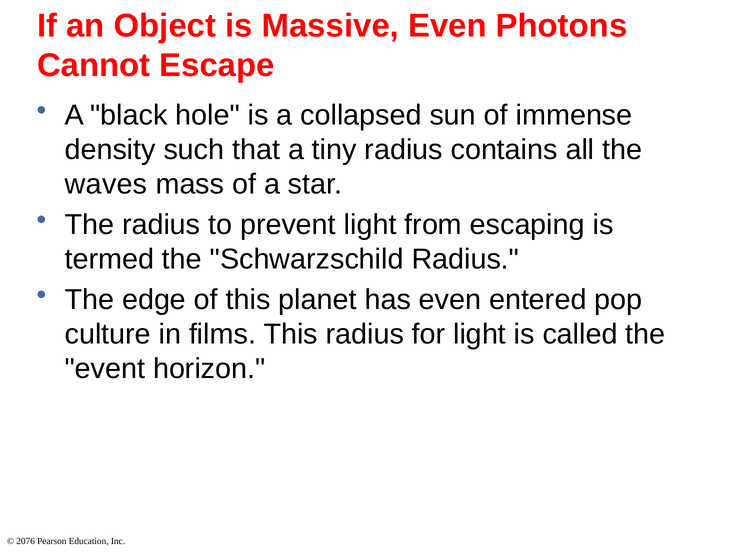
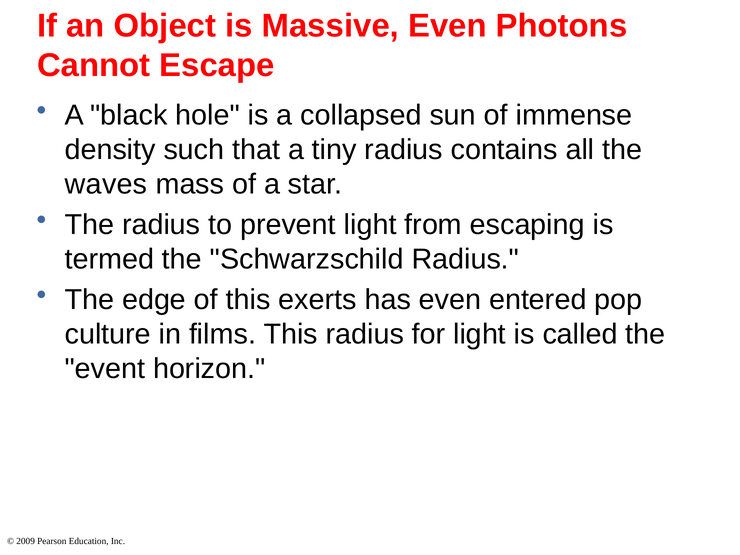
planet: planet -> exerts
2076: 2076 -> 2009
